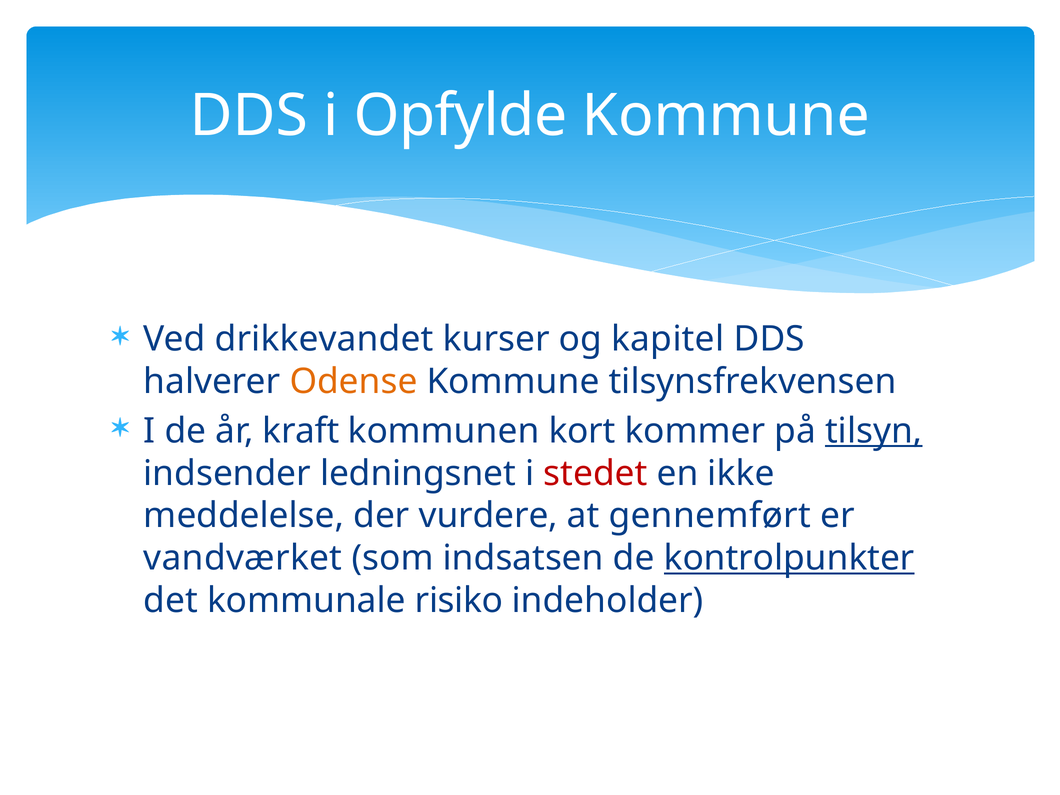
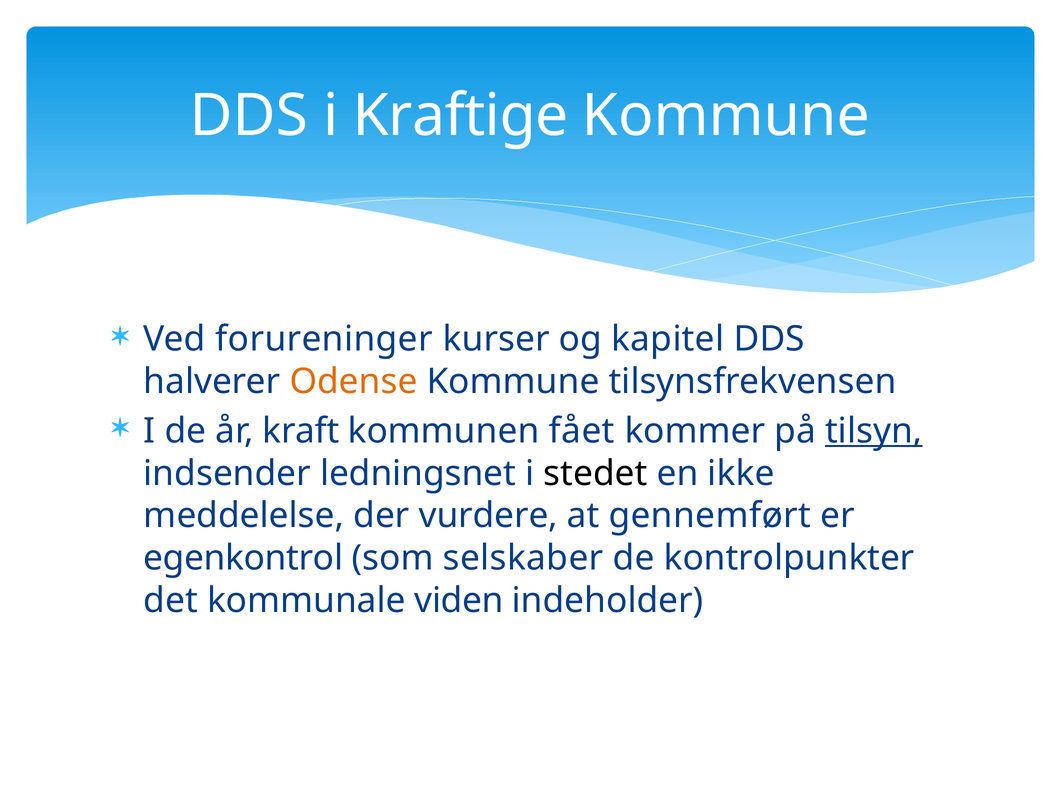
Opfylde: Opfylde -> Kraftige
drikkevandet: drikkevandet -> forureninger
kort: kort -> fået
stedet colour: red -> black
vandværket: vandværket -> egenkontrol
indsatsen: indsatsen -> selskaber
kontrolpunkter underline: present -> none
risiko: risiko -> viden
